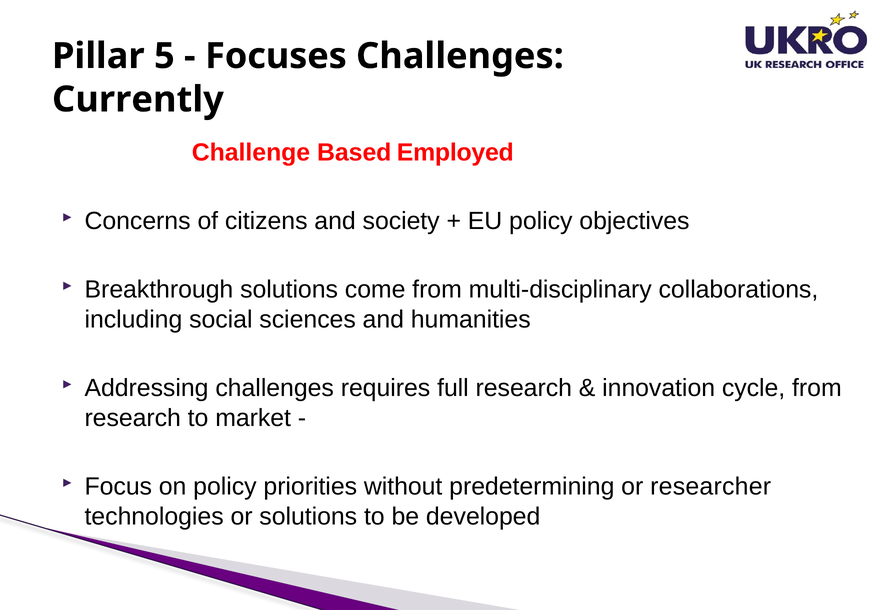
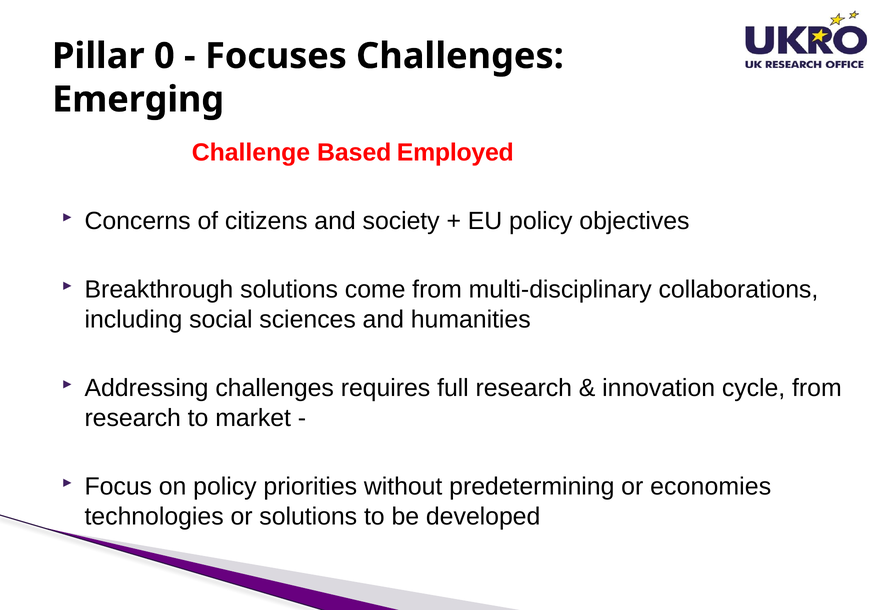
5: 5 -> 0
Currently: Currently -> Emerging
researcher: researcher -> economies
